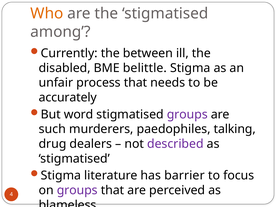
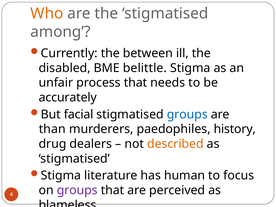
word: word -> facial
groups at (187, 114) colour: purple -> blue
such: such -> than
talking: talking -> history
described colour: purple -> orange
barrier: barrier -> human
